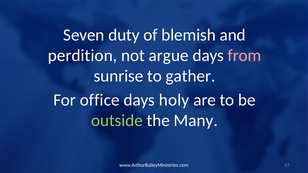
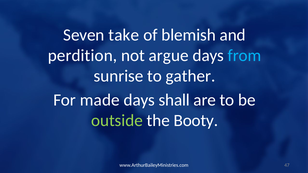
duty: duty -> take
from colour: pink -> light blue
office: office -> made
holy: holy -> shall
Many: Many -> Booty
